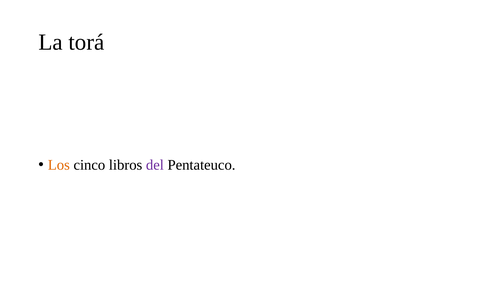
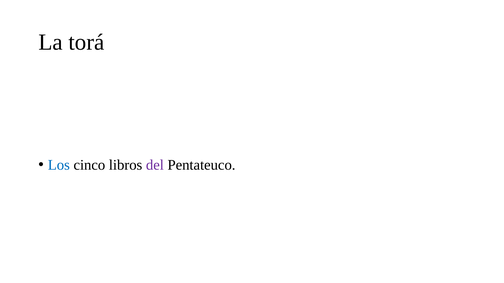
Los colour: orange -> blue
